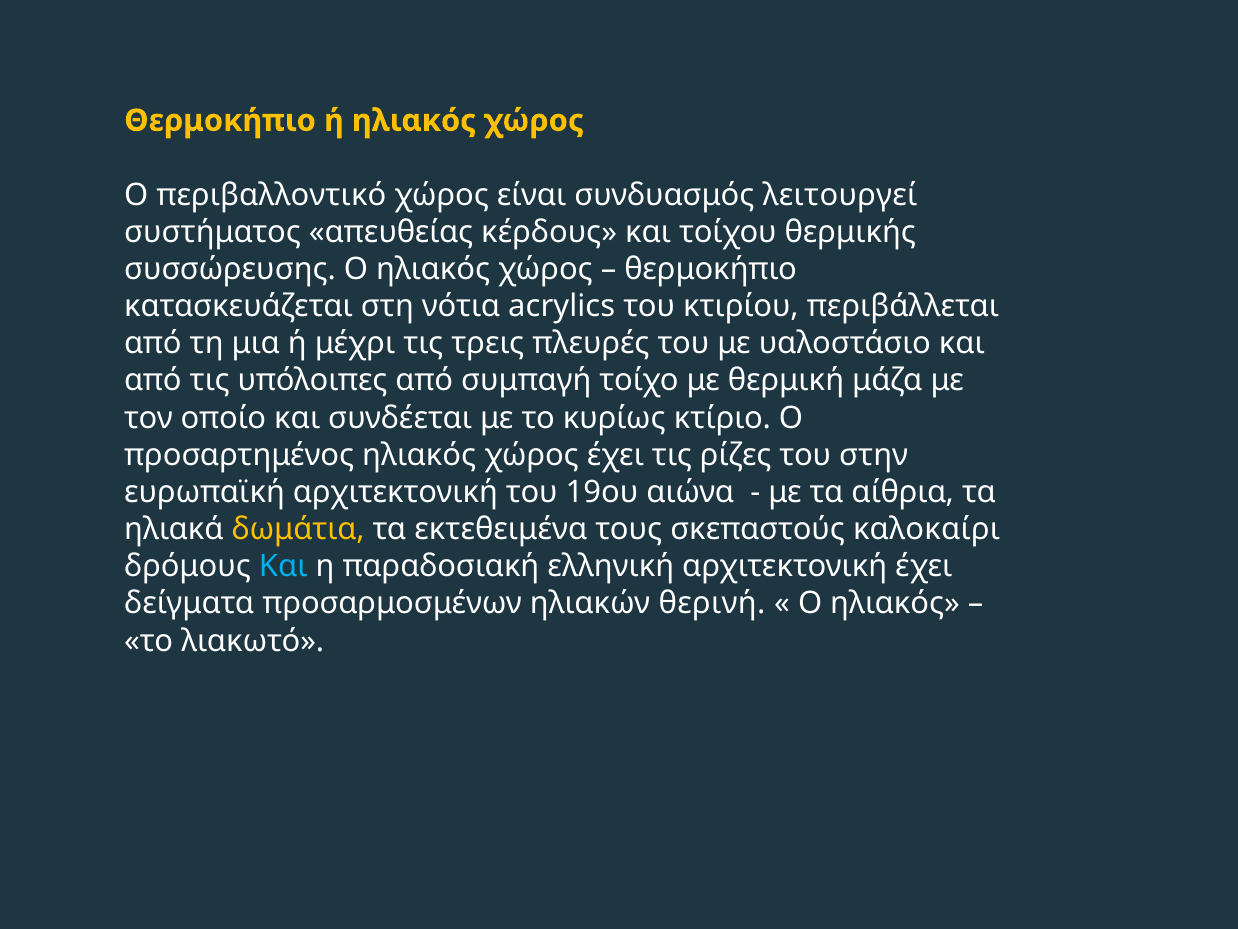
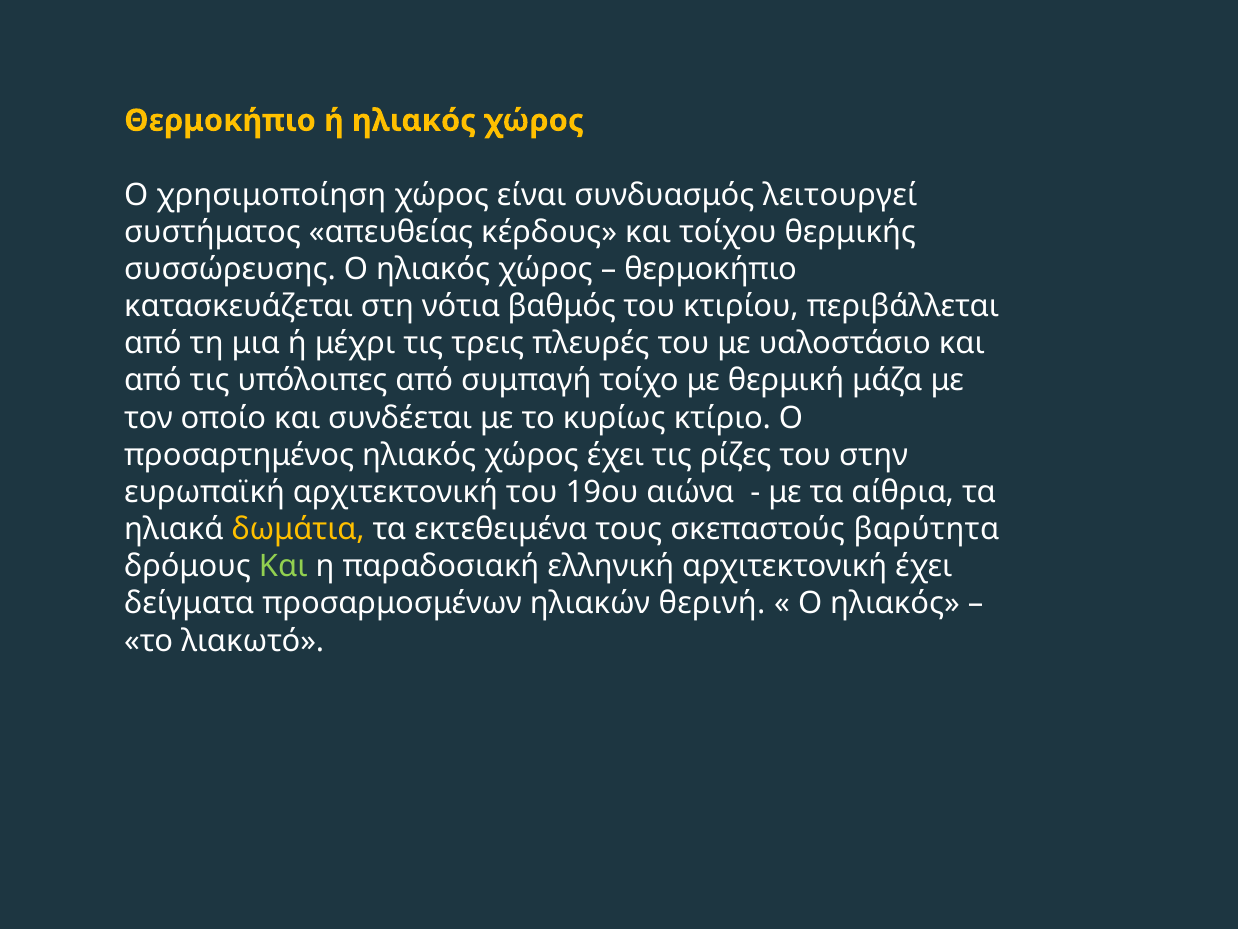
περιβαλλοντικό: περιβαλλοντικό -> χρησιμοποίηση
acrylics: acrylics -> βαθμός
καλοκαίρι: καλοκαίρι -> βαρύτητα
Και at (283, 566) colour: light blue -> light green
